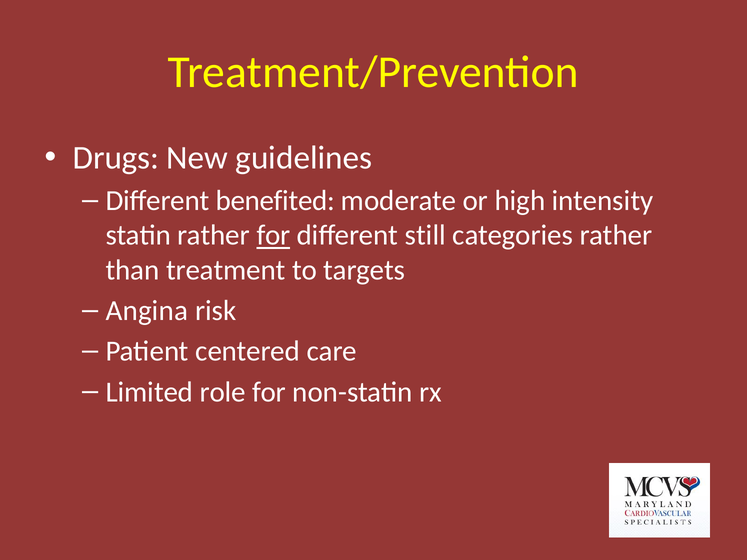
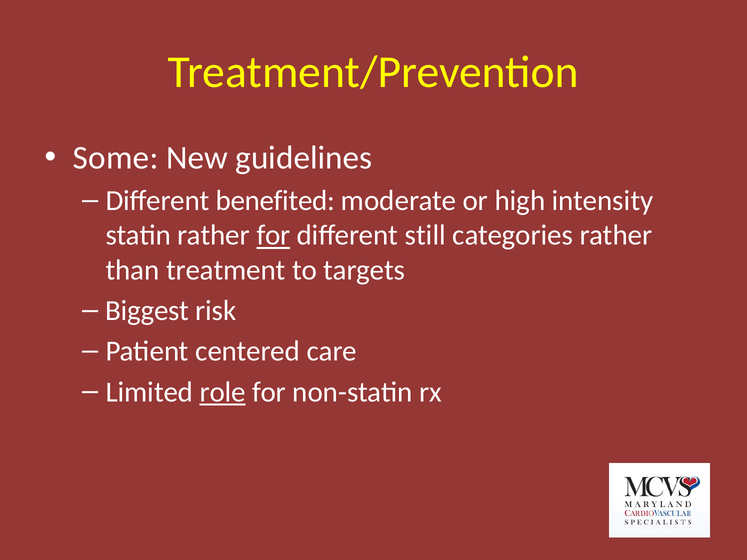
Drugs: Drugs -> Some
Angina: Angina -> Biggest
role underline: none -> present
